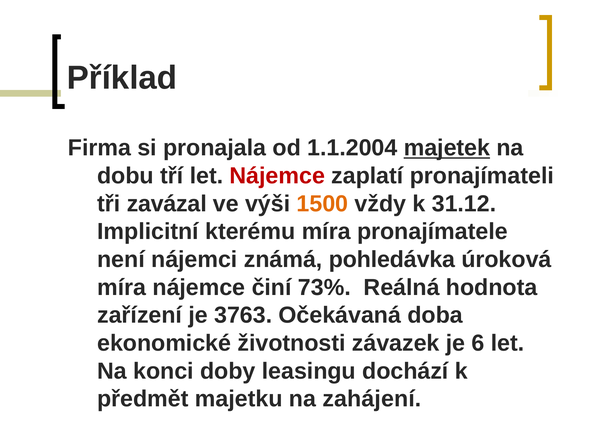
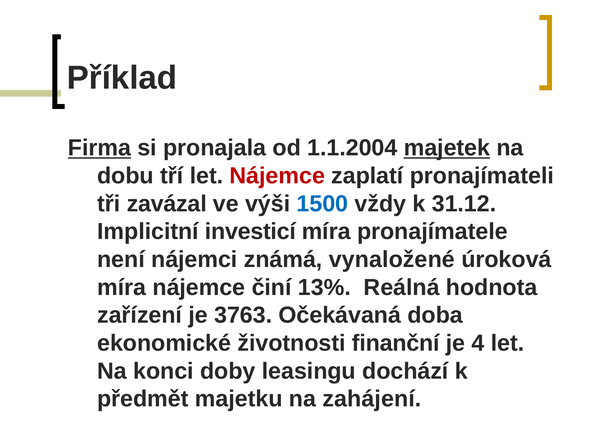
Firma underline: none -> present
1500 colour: orange -> blue
kterému: kterému -> investicí
pohledávka: pohledávka -> vynaložené
73%: 73% -> 13%
závazek: závazek -> finanční
6: 6 -> 4
